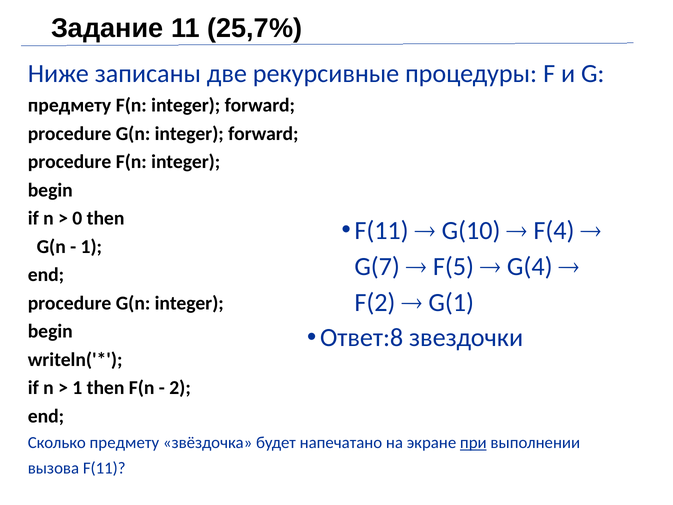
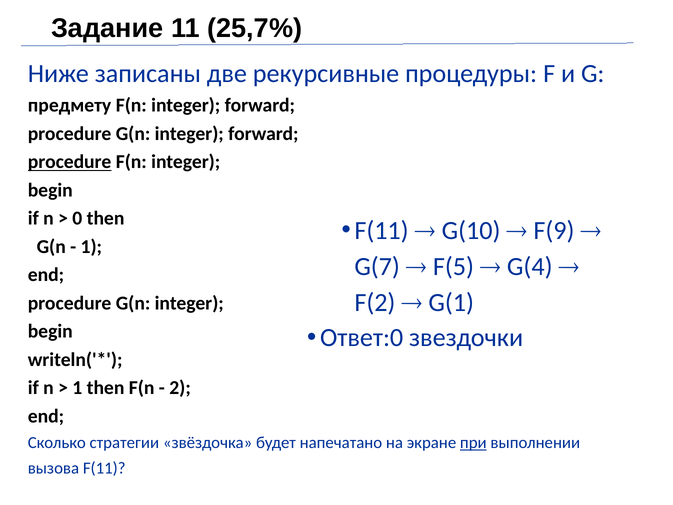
procedure at (70, 162) underline: none -> present
F(4: F(4 -> F(9
Ответ:8: Ответ:8 -> Ответ:0
Сколько предмету: предмету -> стратегии
